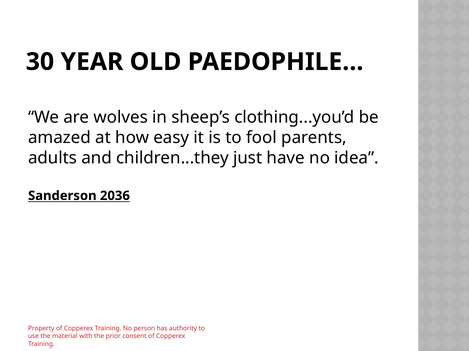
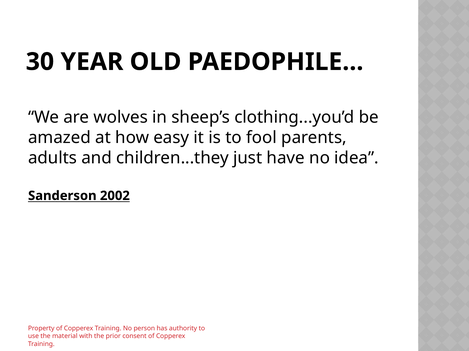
2036: 2036 -> 2002
